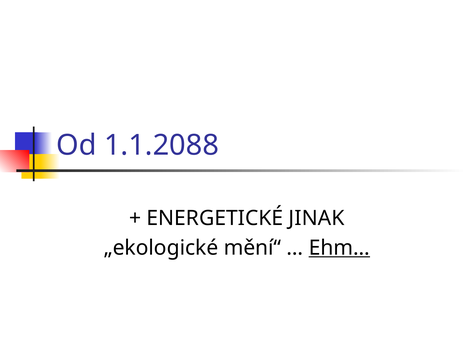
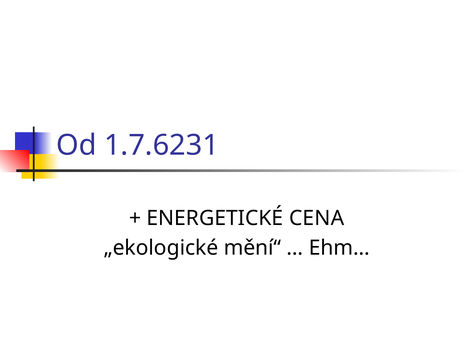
1.1.2088: 1.1.2088 -> 1.7.6231
JINAK: JINAK -> CENA
Ehm… underline: present -> none
